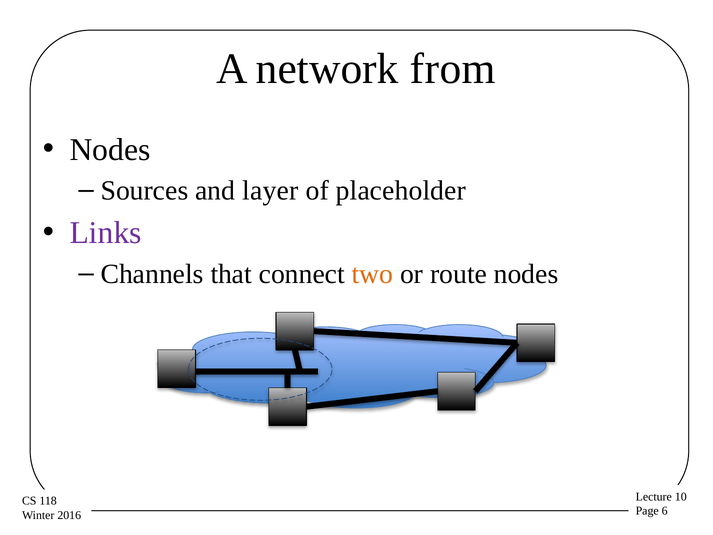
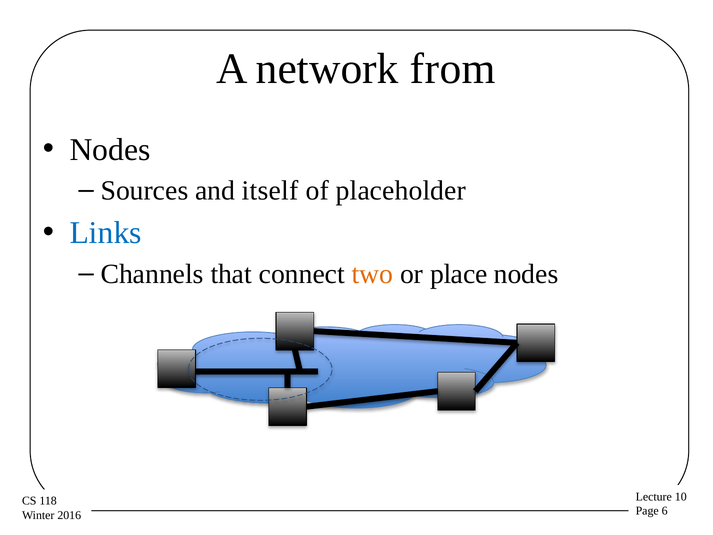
layer: layer -> itself
Links colour: purple -> blue
route: route -> place
